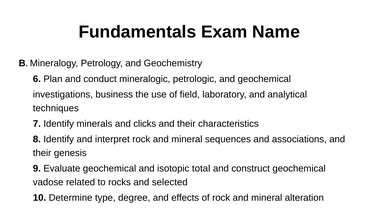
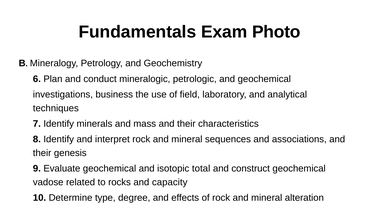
Name: Name -> Photo
clicks: clicks -> mass
selected: selected -> capacity
